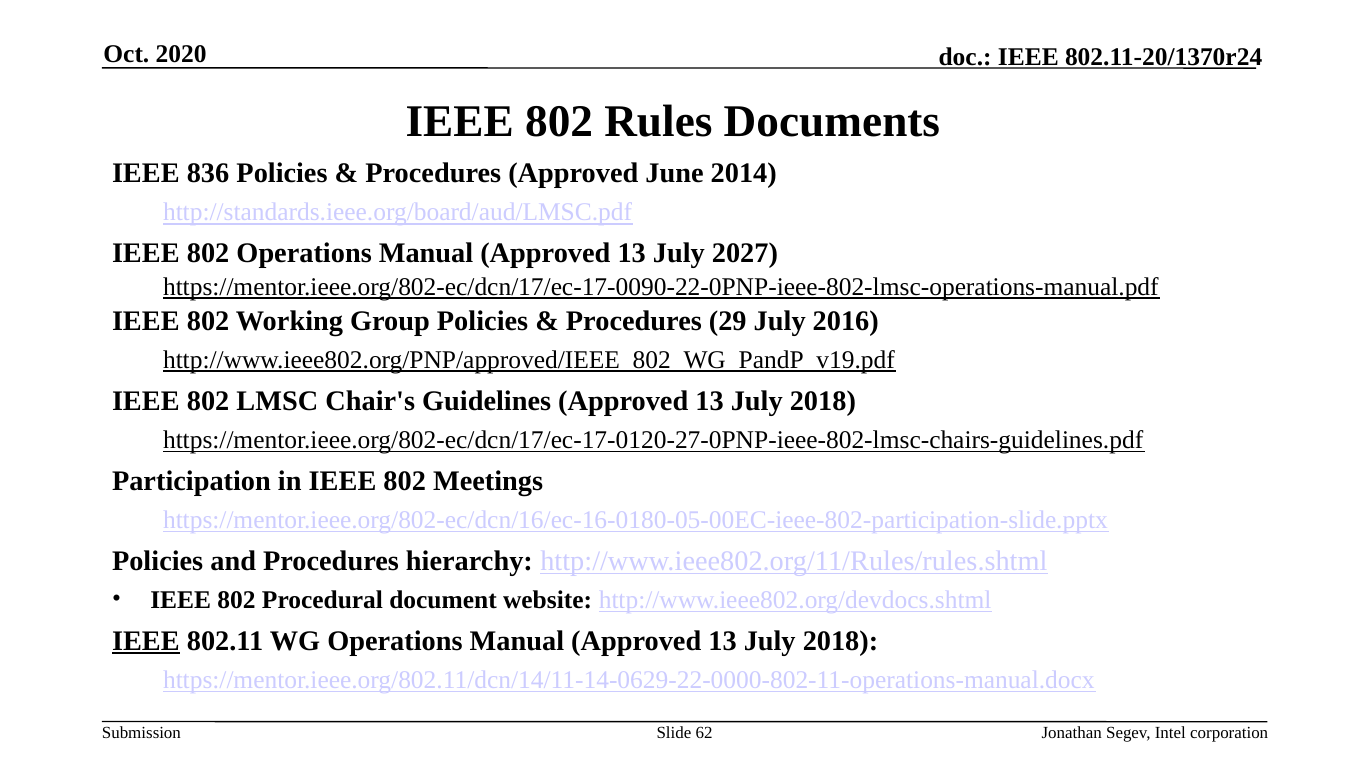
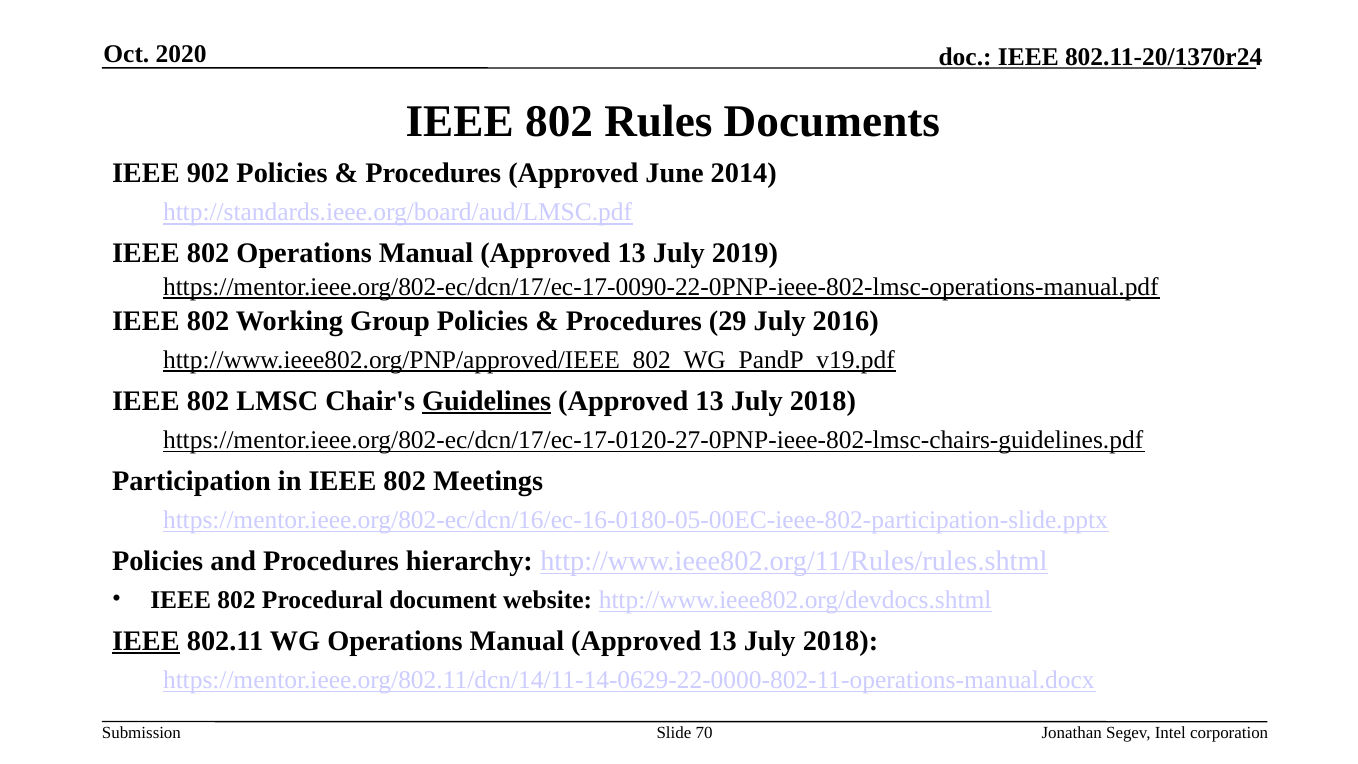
836: 836 -> 902
2027: 2027 -> 2019
Guidelines underline: none -> present
62: 62 -> 70
